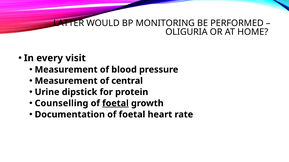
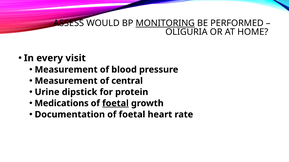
LATTER: LATTER -> ASSESS
MONITORING underline: none -> present
Counselling: Counselling -> Medications
